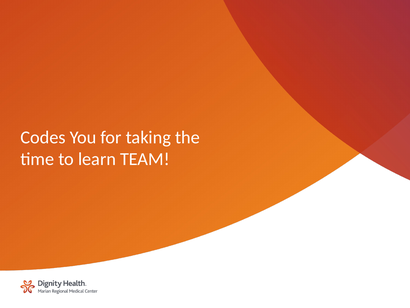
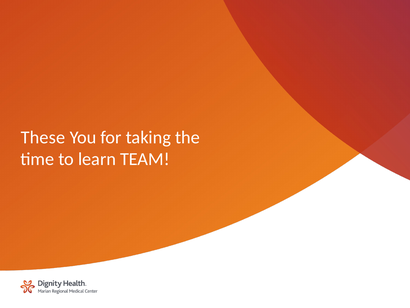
Codes: Codes -> These
